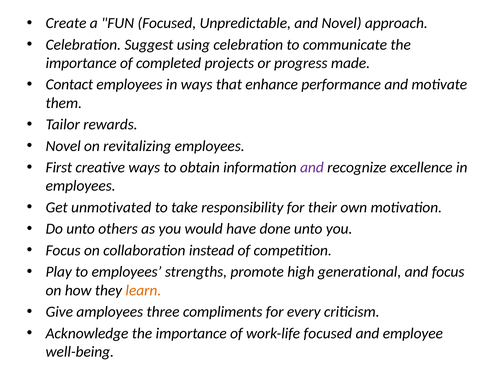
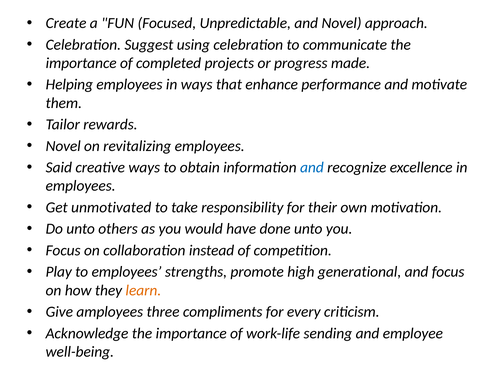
Contact: Contact -> Helping
First: First -> Said
and at (312, 168) colour: purple -> blue
work-life focused: focused -> sending
